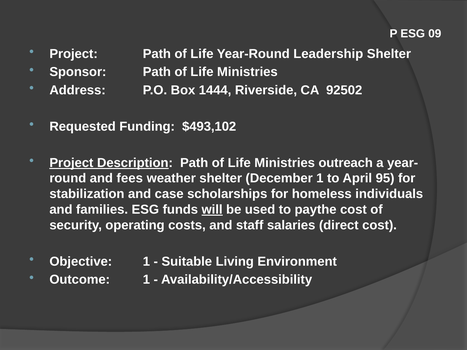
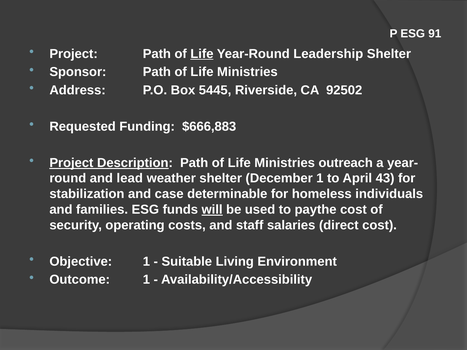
09: 09 -> 91
Life at (202, 54) underline: none -> present
1444: 1444 -> 5445
$493,102: $493,102 -> $666,883
fees: fees -> lead
95: 95 -> 43
scholarships: scholarships -> determinable
